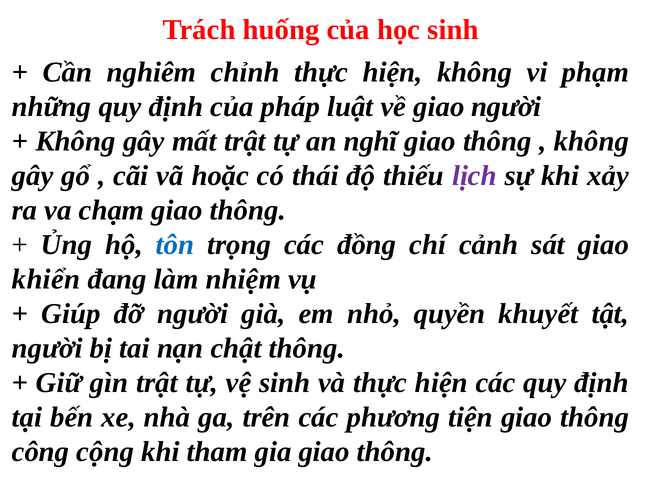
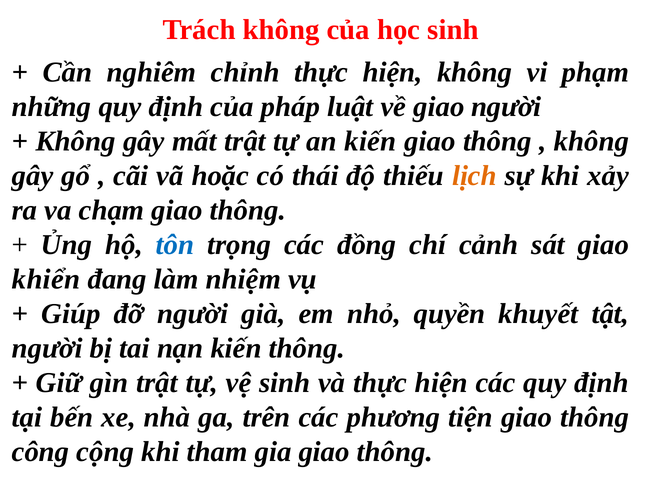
Trách huống: huống -> không
an nghĩ: nghĩ -> kiến
lịch colour: purple -> orange
nạn chật: chật -> kiến
